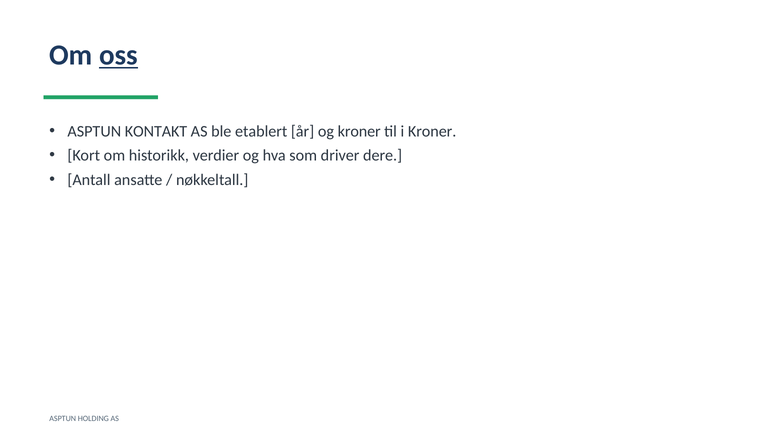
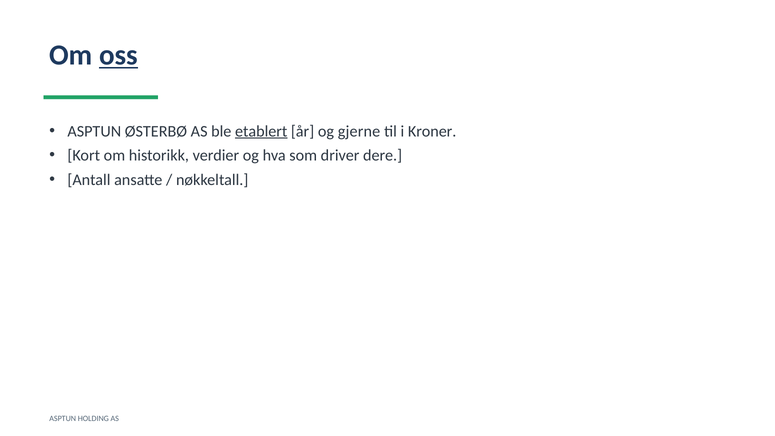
KONTAKT: KONTAKT -> ØSTERBØ
etablert underline: none -> present
og kroner: kroner -> gjerne
